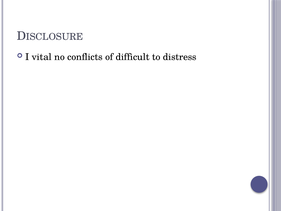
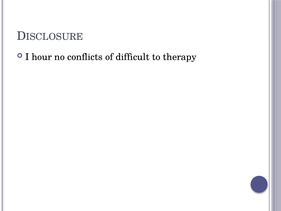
vital: vital -> hour
distress: distress -> therapy
